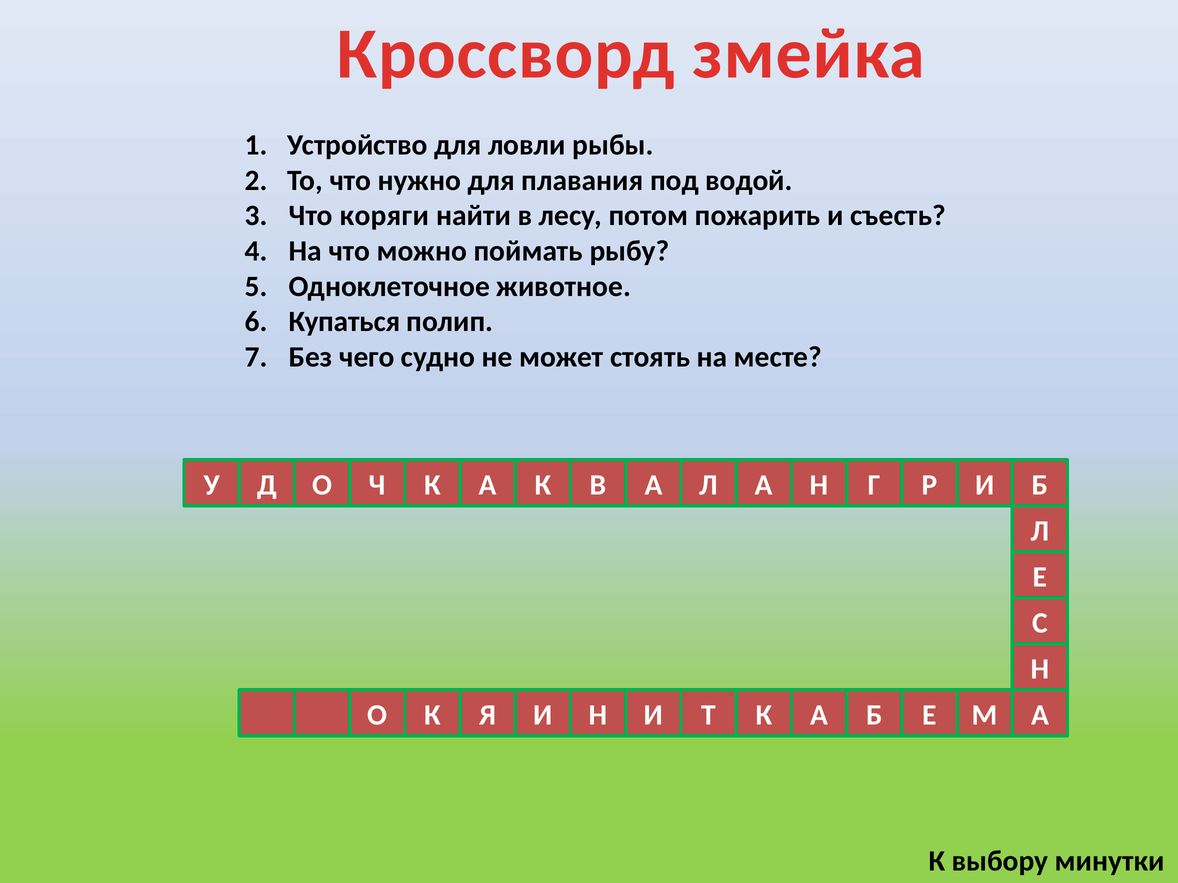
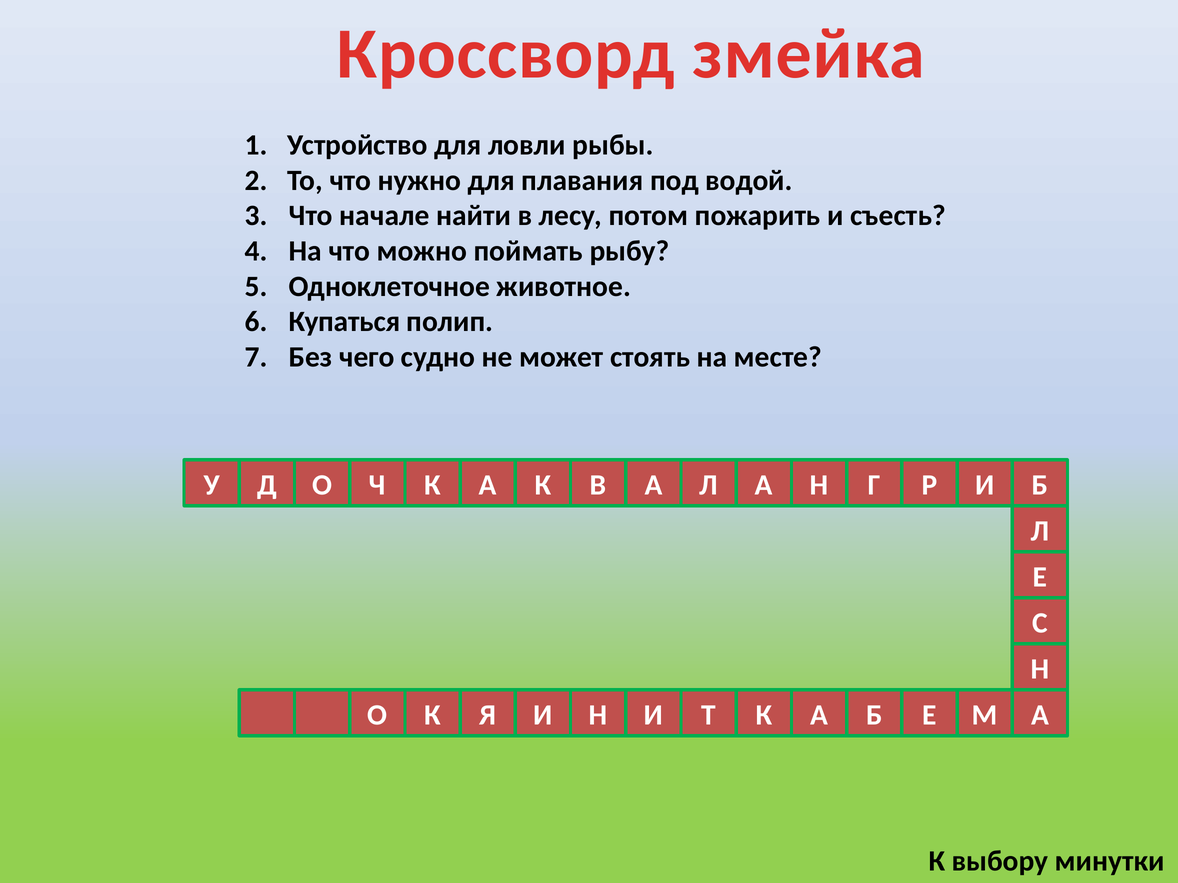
коряги: коряги -> начале
